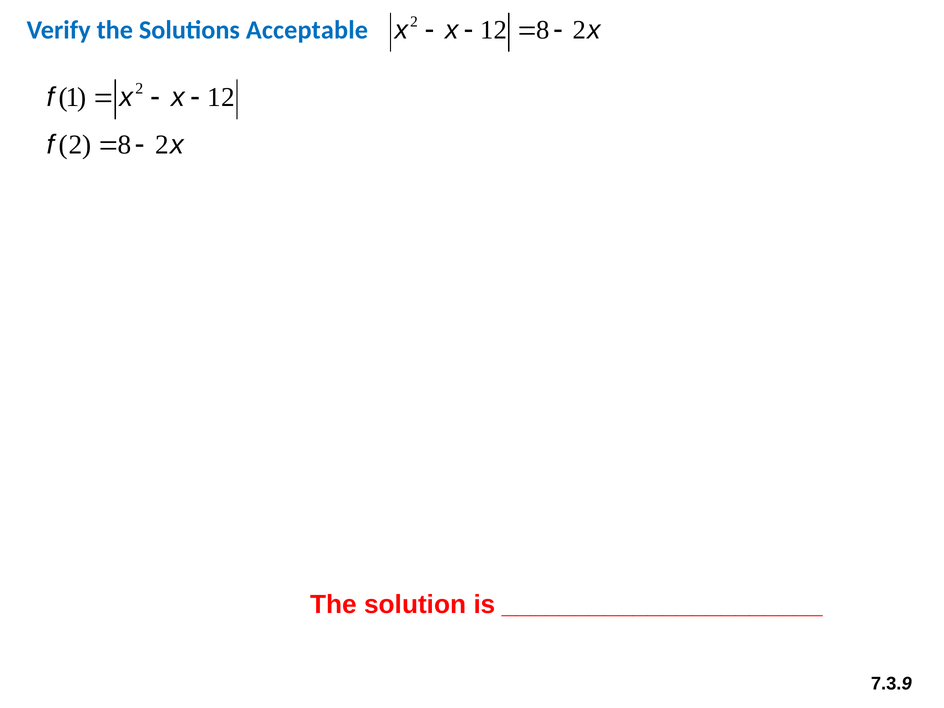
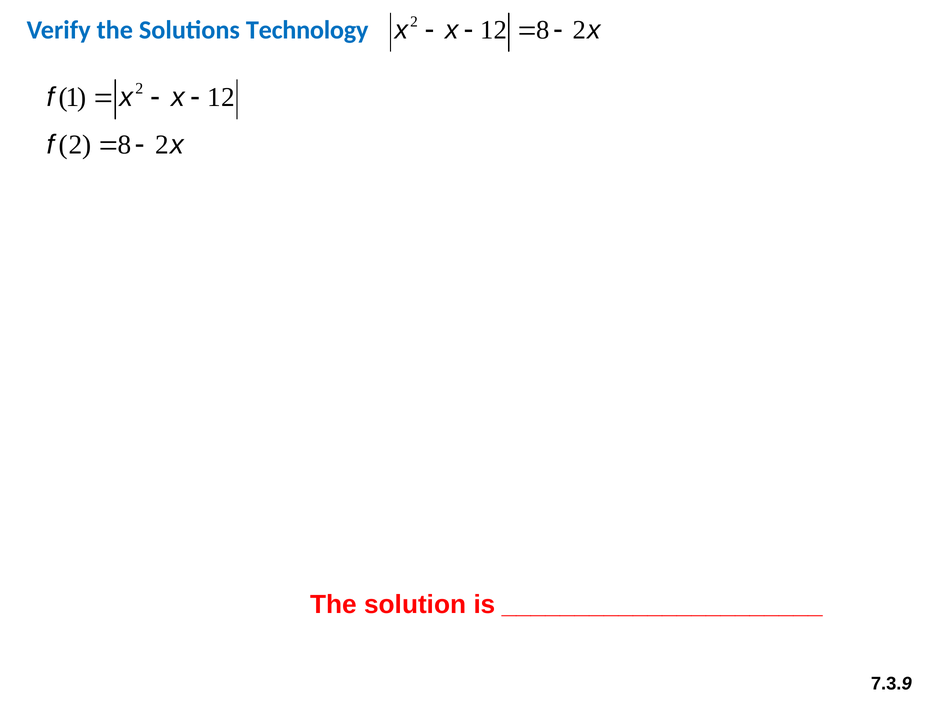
Acceptable: Acceptable -> Technology
